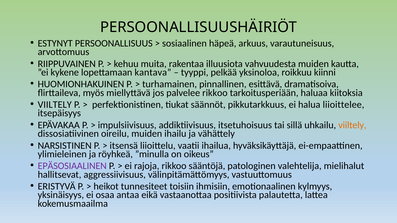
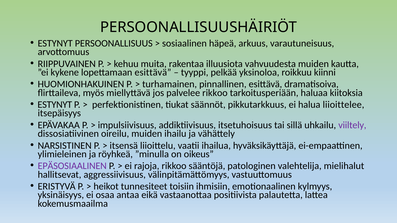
lopettamaan kantava: kantava -> esittävä
VIILTELY at (55, 105): VIILTELY -> ESTYNYT
viiltely at (352, 125) colour: orange -> purple
